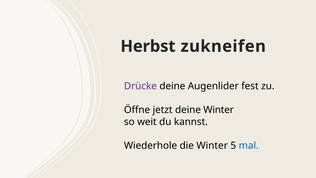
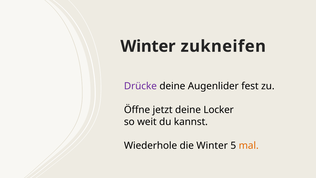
Herbst at (148, 46): Herbst -> Winter
deine Winter: Winter -> Locker
mal colour: blue -> orange
